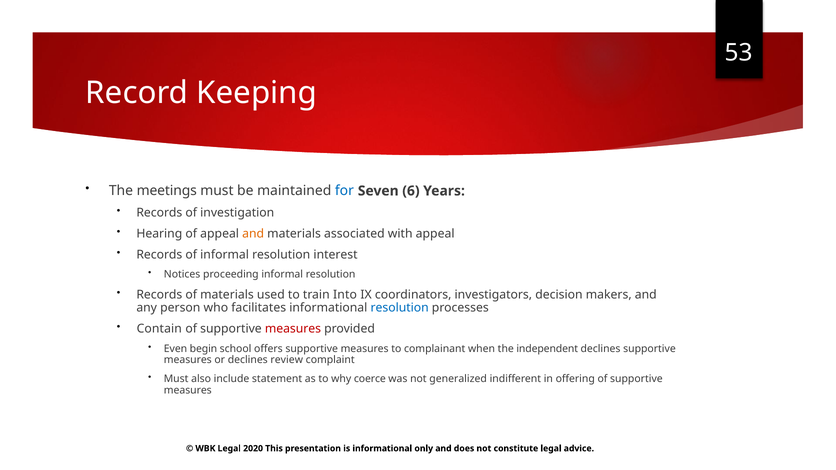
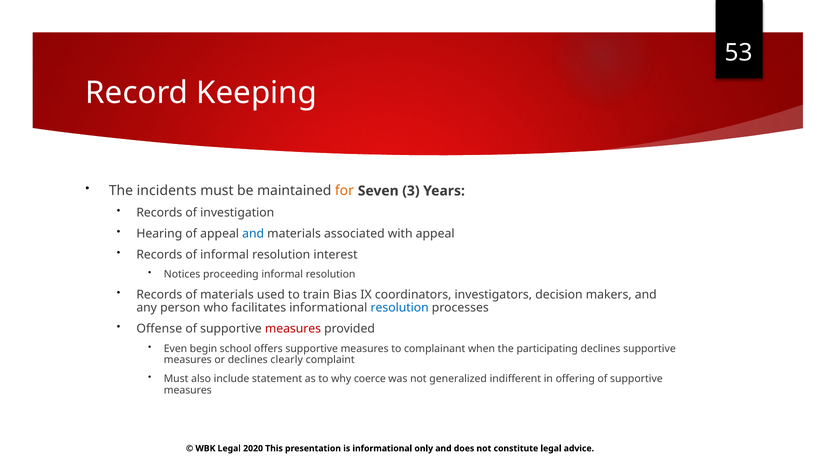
meetings: meetings -> incidents
for colour: blue -> orange
6: 6 -> 3
and at (253, 234) colour: orange -> blue
Into: Into -> Bias
Contain: Contain -> Offense
independent: independent -> participating
review: review -> clearly
